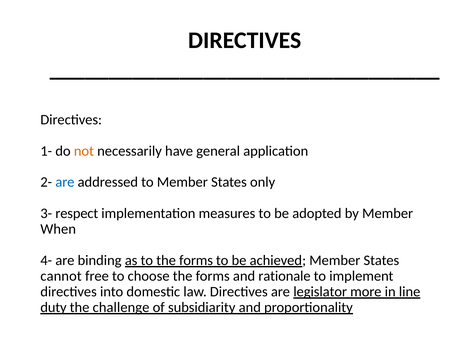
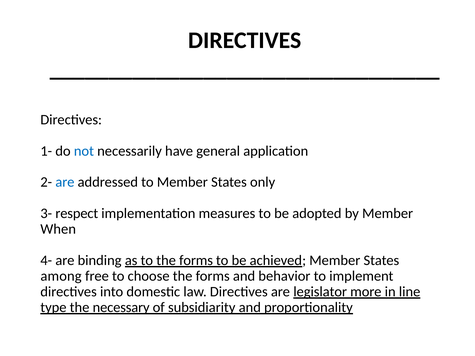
not colour: orange -> blue
cannot: cannot -> among
rationale: rationale -> behavior
duty: duty -> type
challenge: challenge -> necessary
